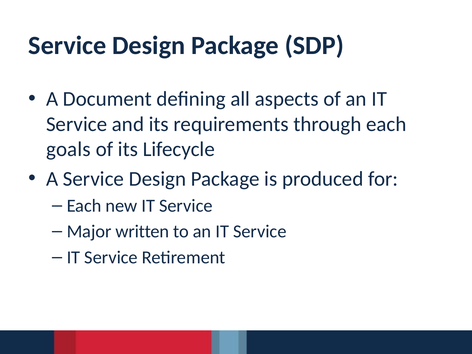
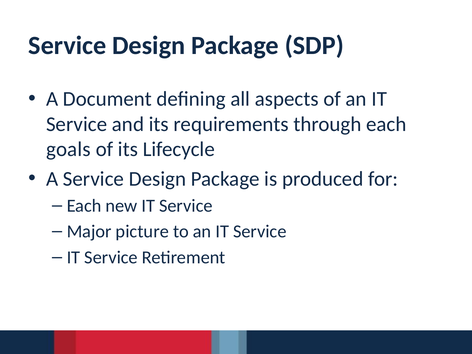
written: written -> picture
